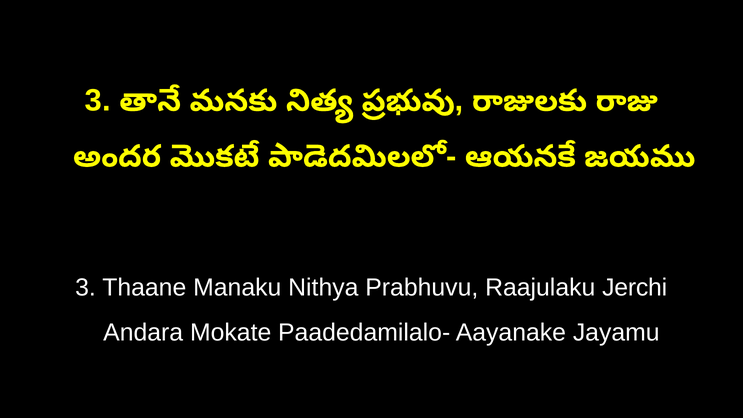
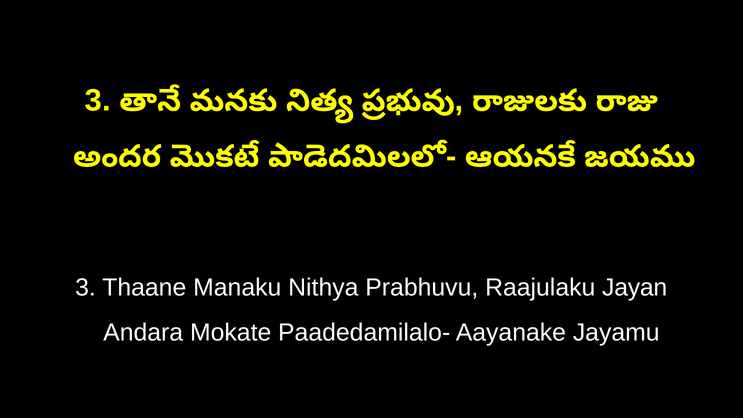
Jerchi: Jerchi -> Jayan
